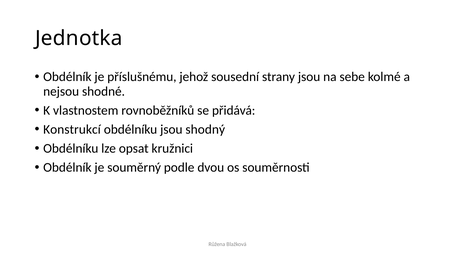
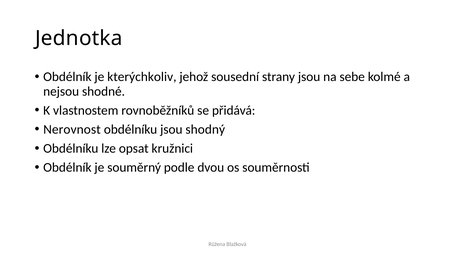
příslušnému: příslušnému -> kterýchkoliv
Konstrukcí: Konstrukcí -> Nerovnost
